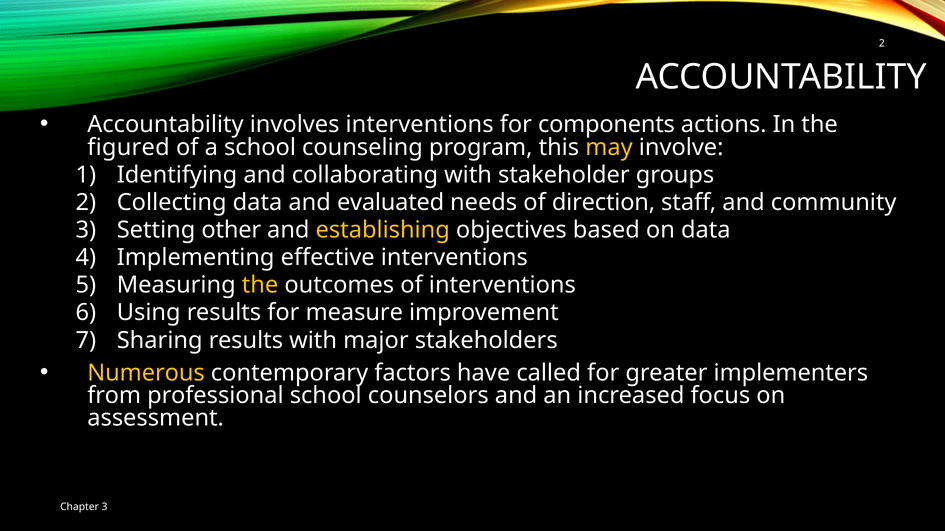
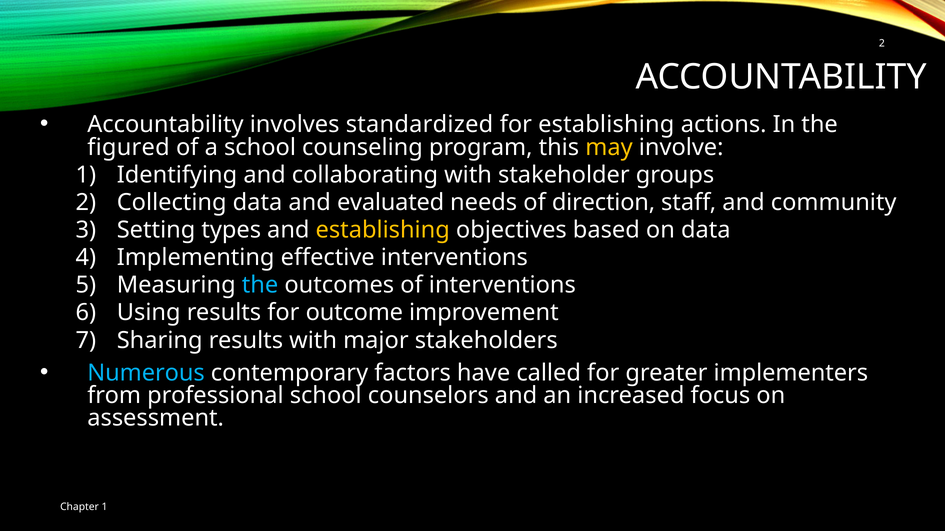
involves interventions: interventions -> standardized
for components: components -> establishing
other: other -> types
the at (260, 285) colour: yellow -> light blue
measure: measure -> outcome
Numerous colour: yellow -> light blue
Chapter 3: 3 -> 1
